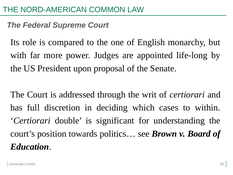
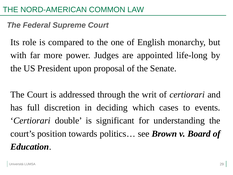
within: within -> events
